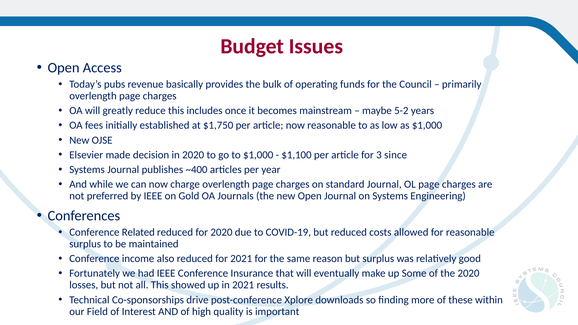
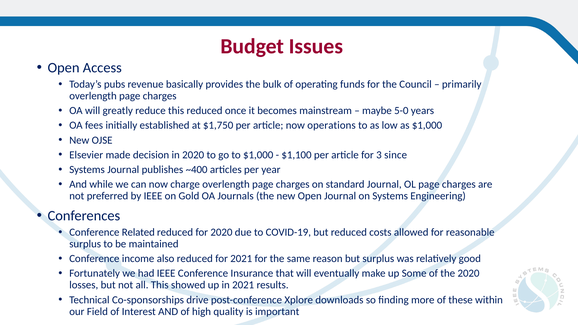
this includes: includes -> reduced
5-2: 5-2 -> 5-0
now reasonable: reasonable -> operations
